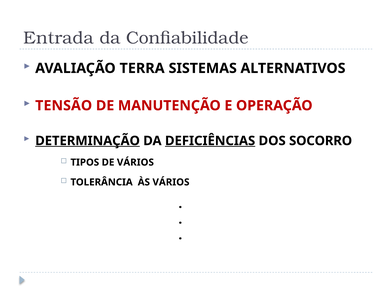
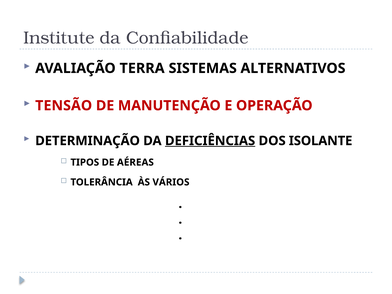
Entrada: Entrada -> Institute
DETERMINAÇÃO underline: present -> none
SOCORRO: SOCORRO -> ISOLANTE
DE VÁRIOS: VÁRIOS -> AÉREAS
